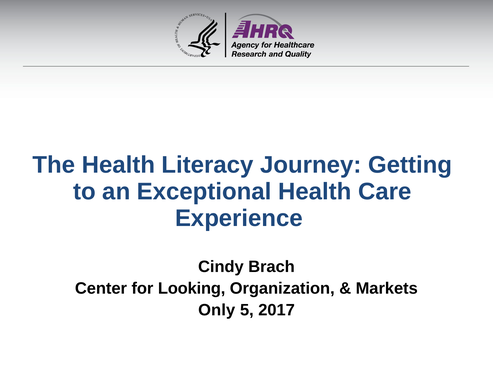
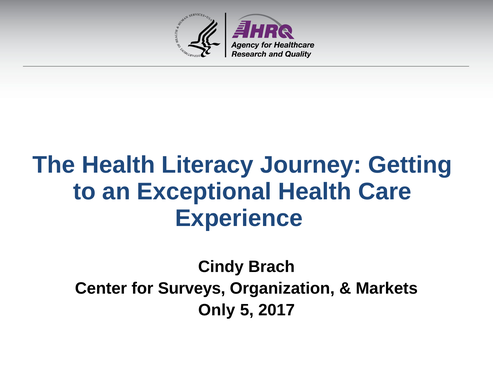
Looking: Looking -> Surveys
